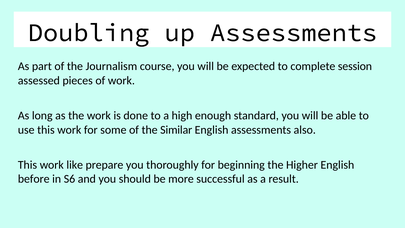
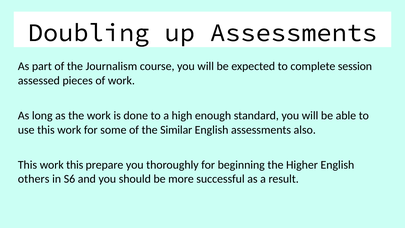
work like: like -> this
before: before -> others
